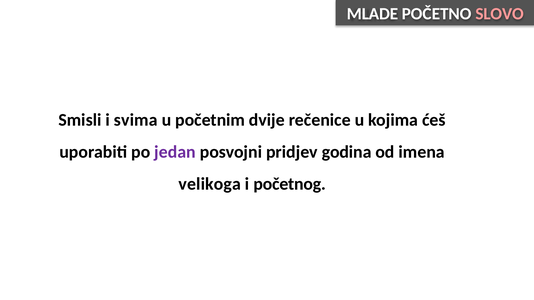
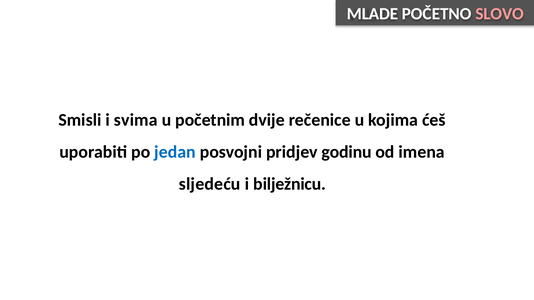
jedan colour: purple -> blue
godina: godina -> godinu
velikoga: velikoga -> sljedeću
početnog: početnog -> bilježnicu
